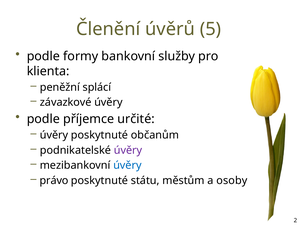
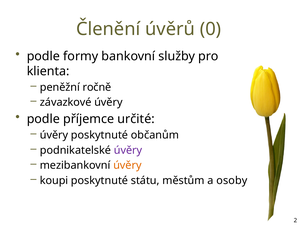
5: 5 -> 0
splácí: splácí -> ročně
úvěry at (127, 165) colour: blue -> orange
právo: právo -> koupi
